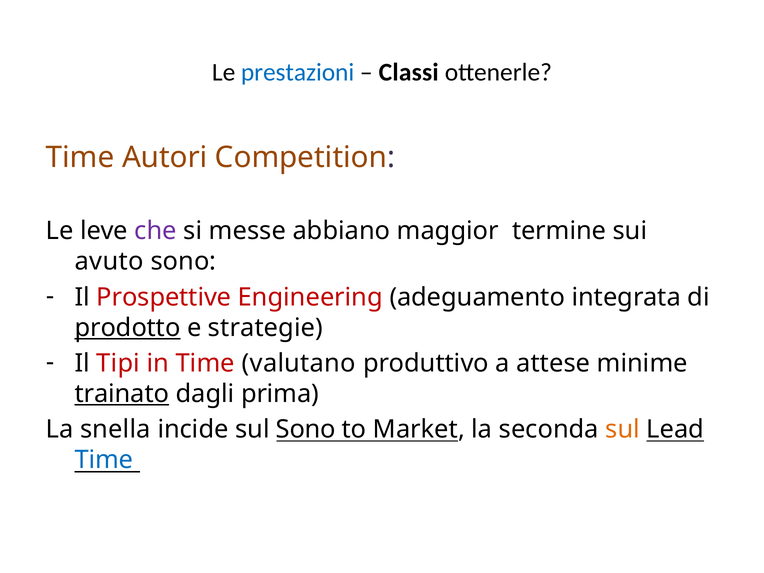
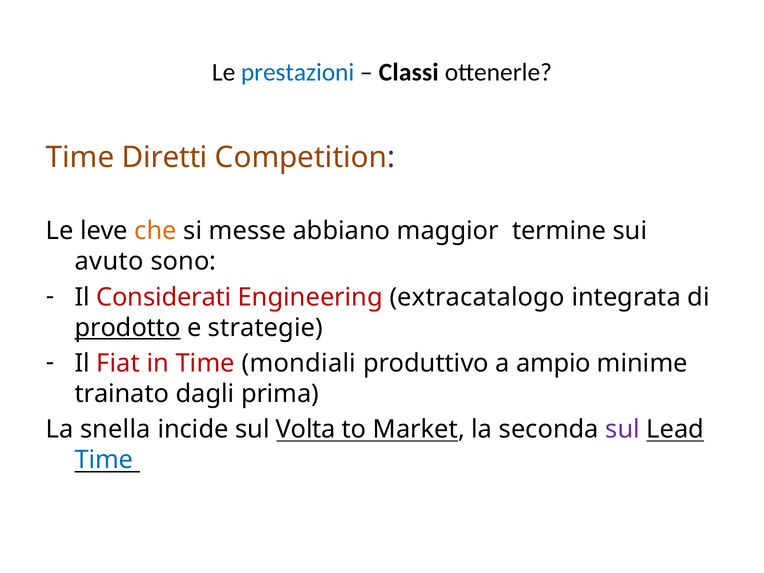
Autori: Autori -> Diretti
che colour: purple -> orange
Prospettive: Prospettive -> Considerati
adeguamento: adeguamento -> extracatalogo
Tipi: Tipi -> Fiat
valutano: valutano -> mondiali
attese: attese -> ampio
trainato underline: present -> none
sul Sono: Sono -> Volta
sul at (623, 430) colour: orange -> purple
